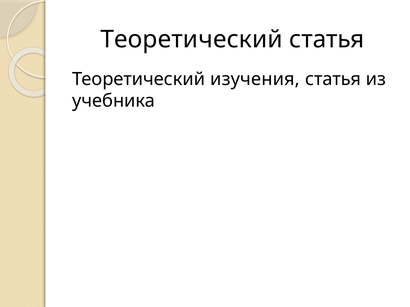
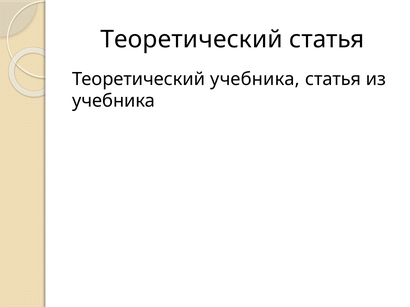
Теоретический изучения: изучения -> учебника
